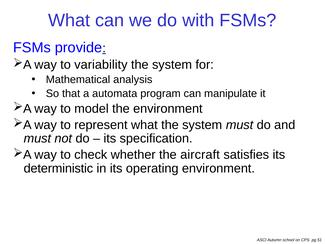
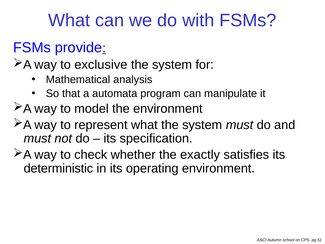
variability: variability -> exclusive
aircraft: aircraft -> exactly
